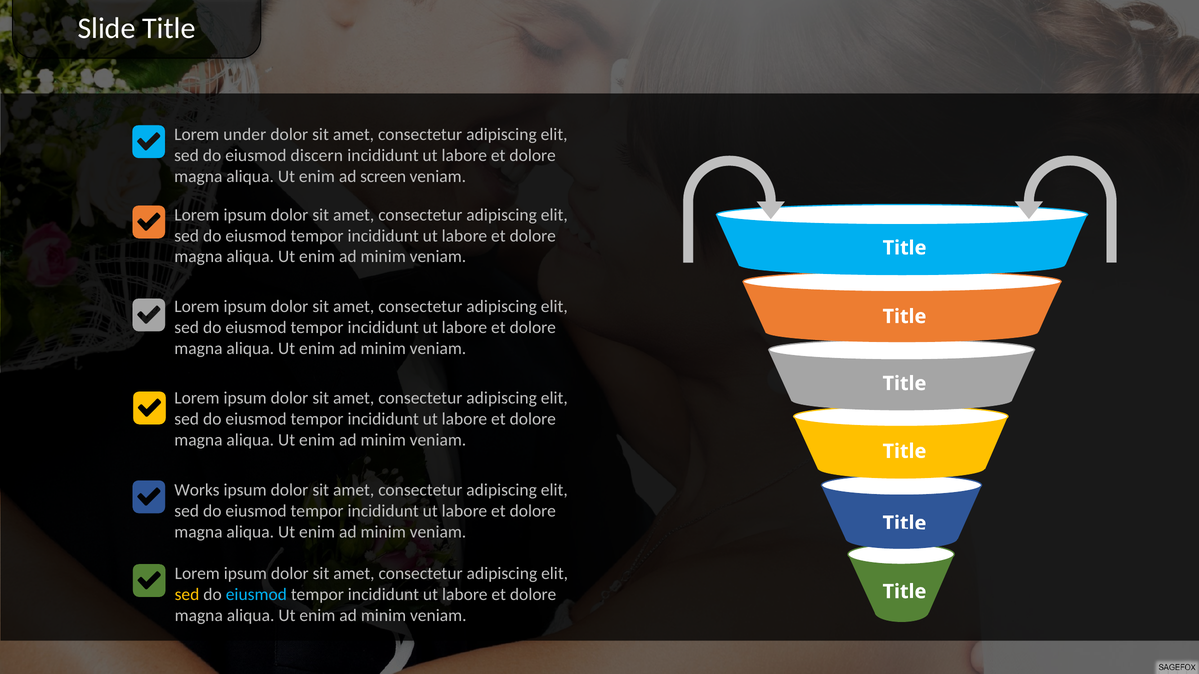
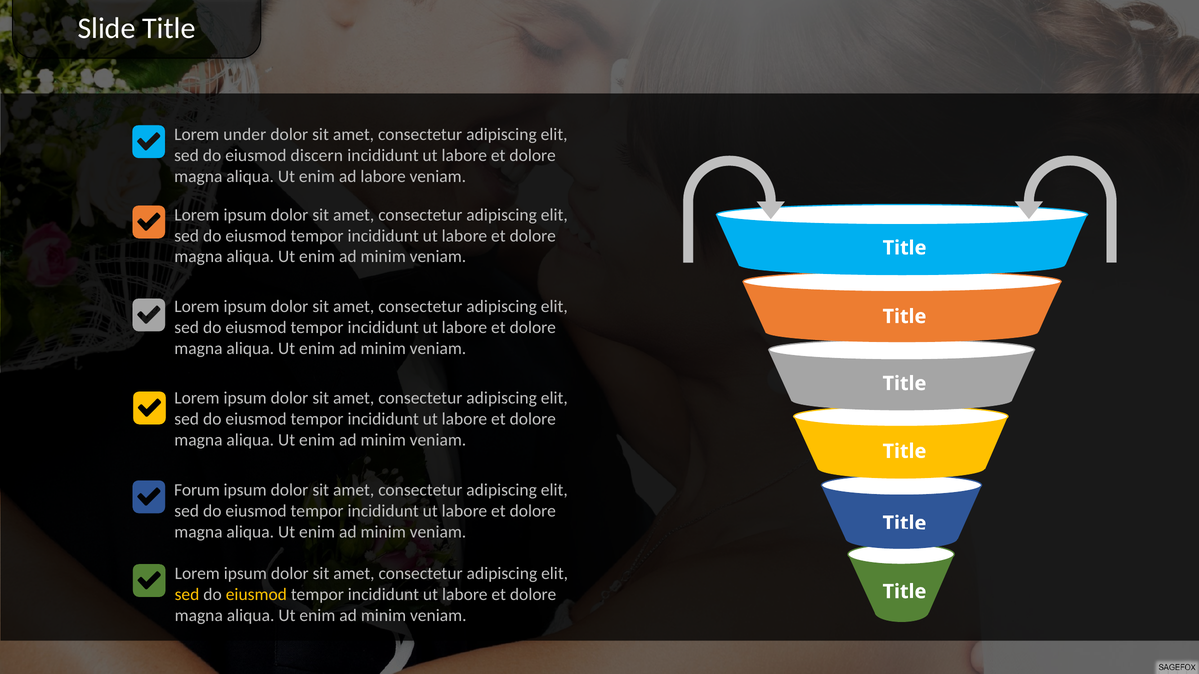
ad screen: screen -> labore
Works: Works -> Forum
eiusmod at (256, 595) colour: light blue -> yellow
